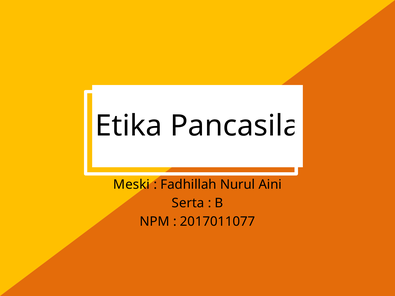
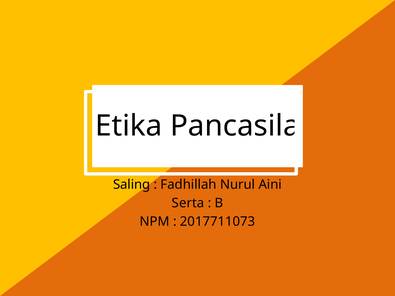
Meski: Meski -> Saling
2017011077: 2017011077 -> 2017711073
